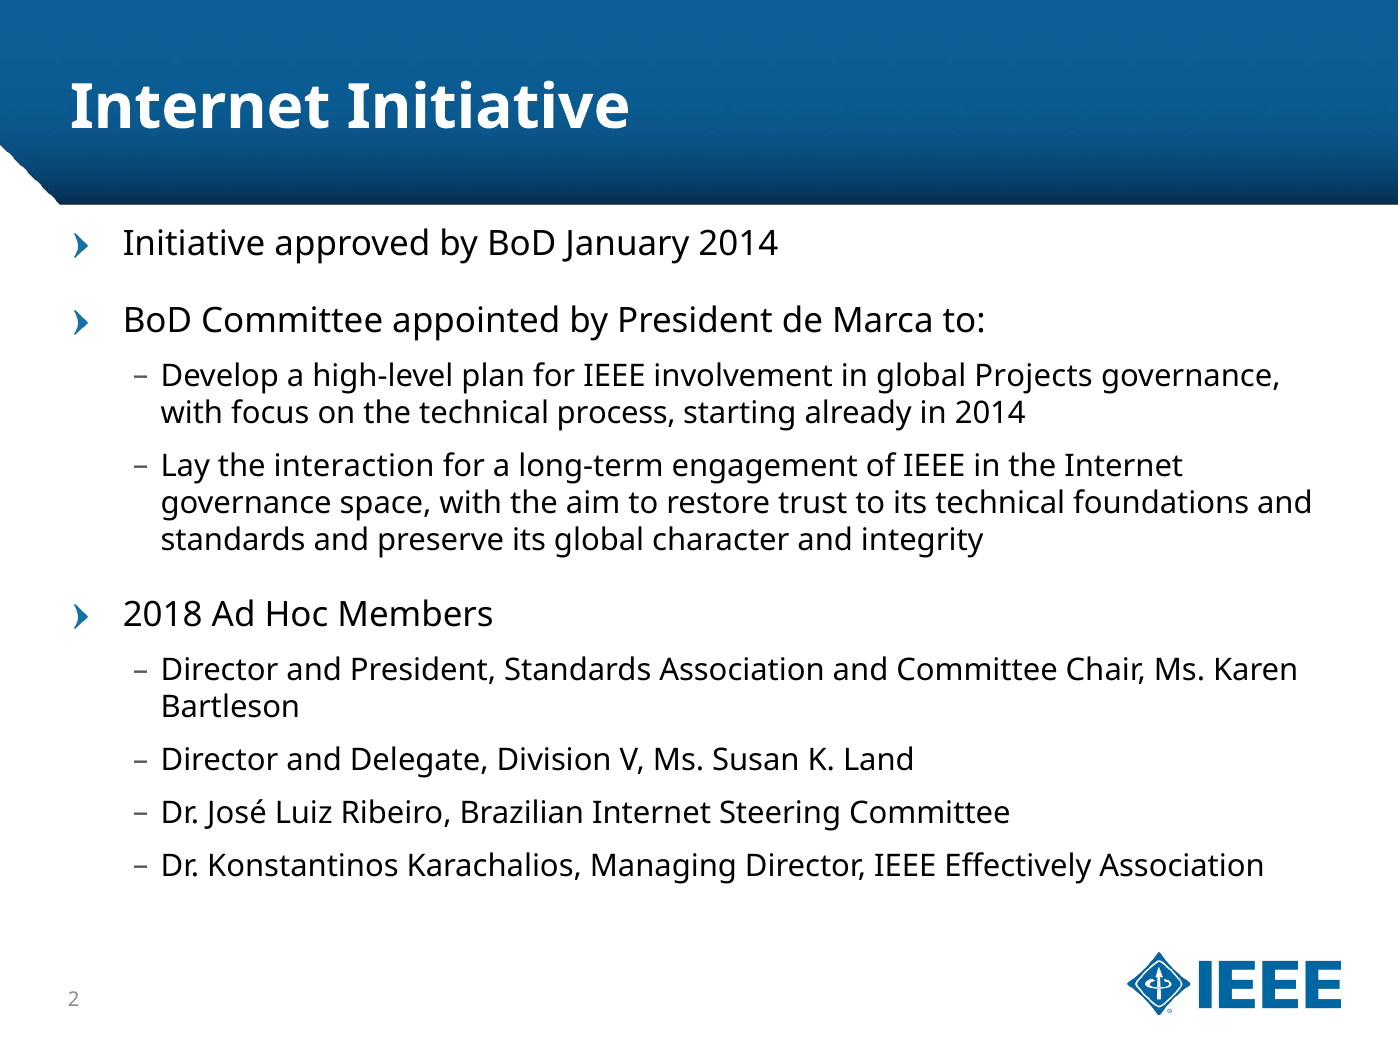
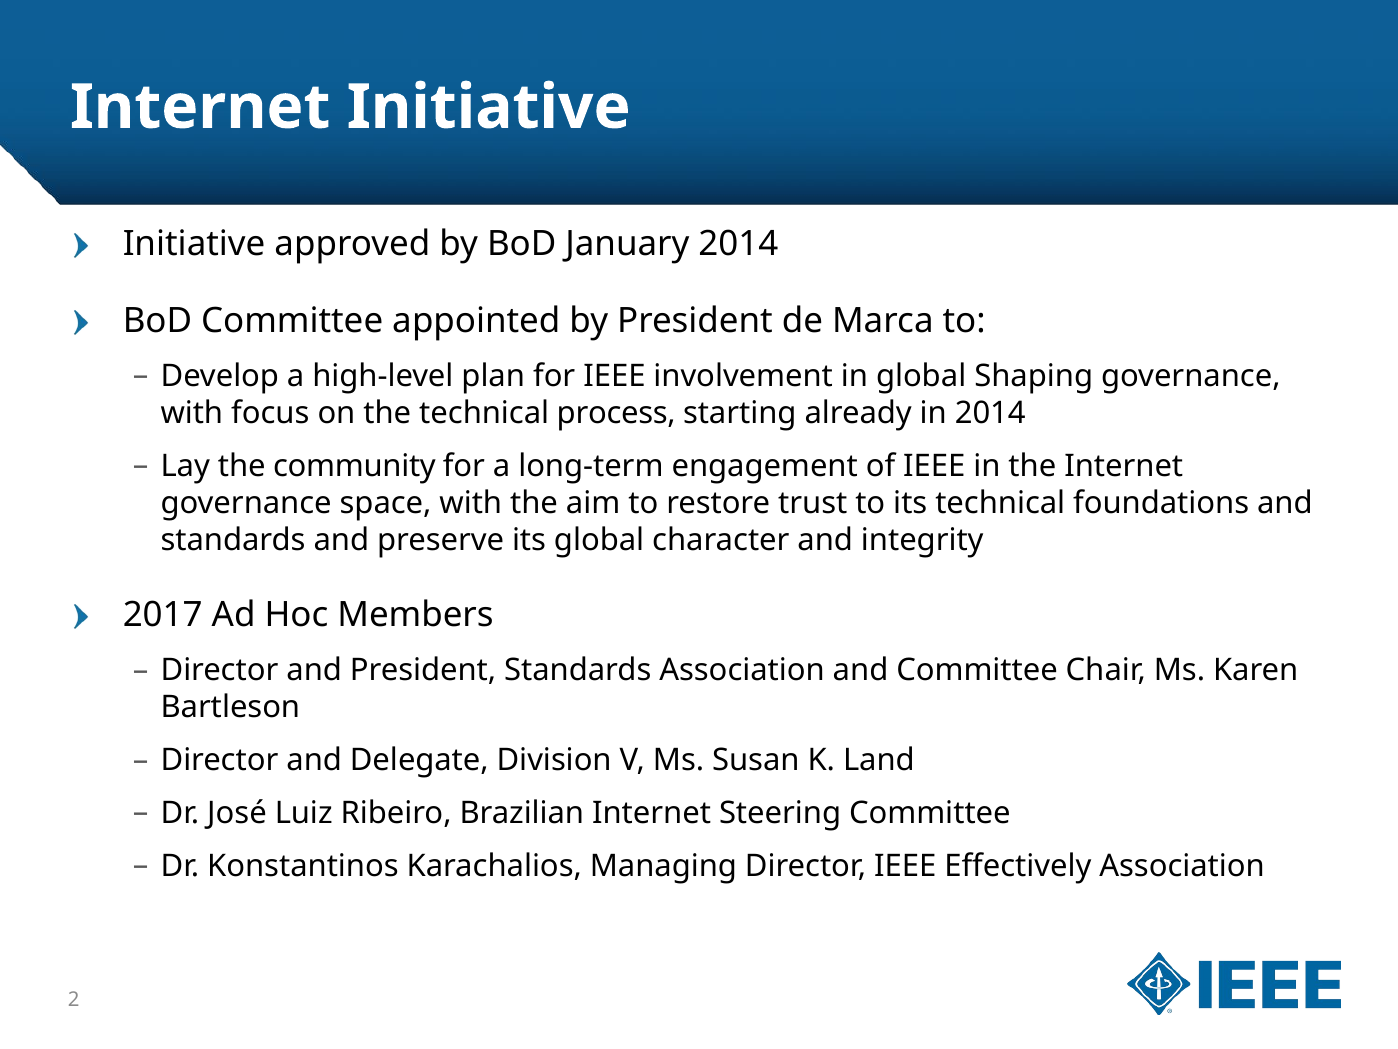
Projects: Projects -> Shaping
interaction: interaction -> community
2018: 2018 -> 2017
